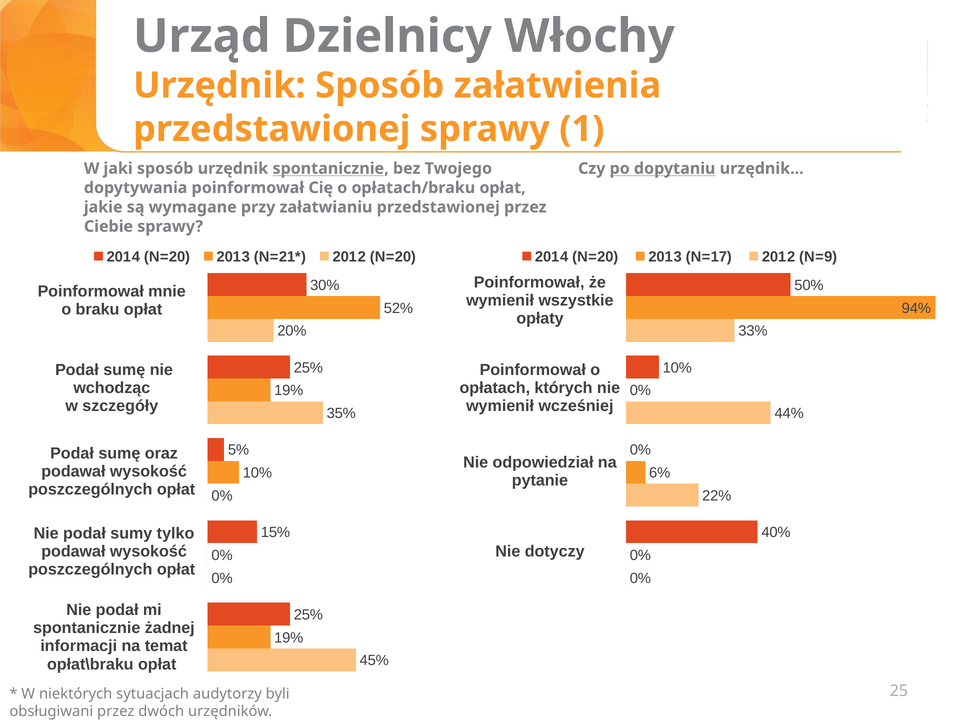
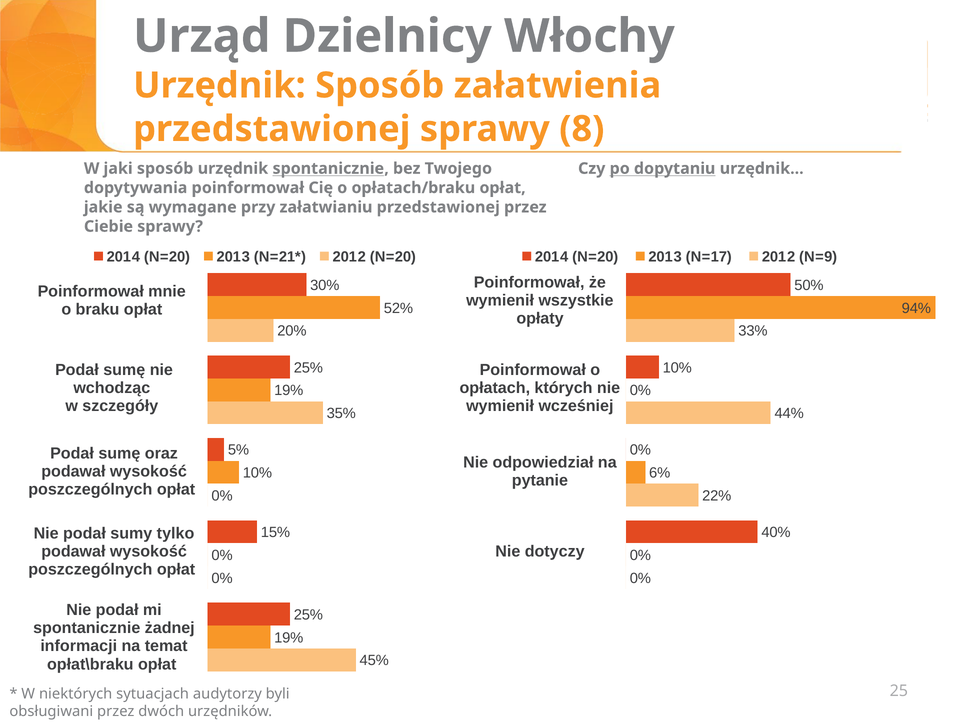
1: 1 -> 8
